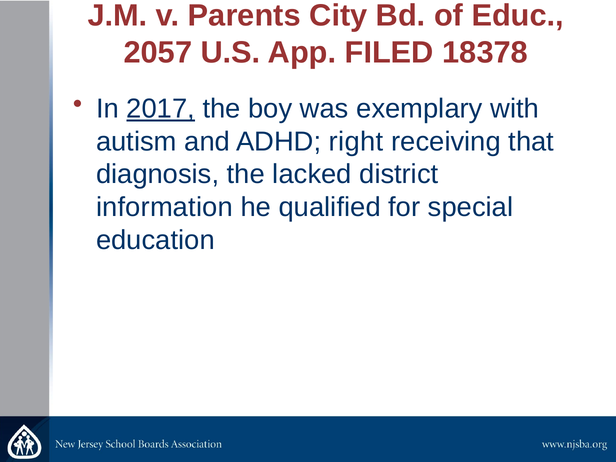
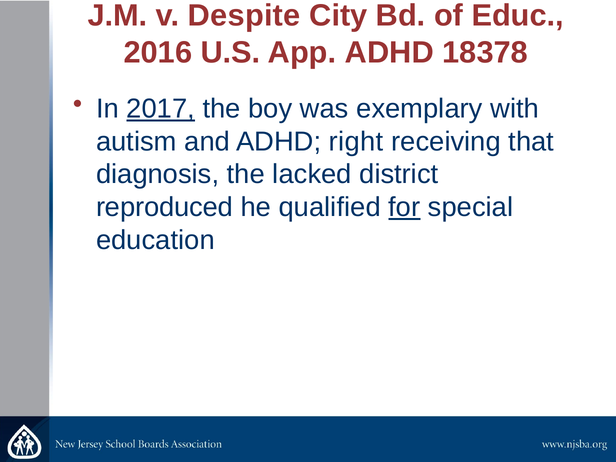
Parents: Parents -> Despite
2057: 2057 -> 2016
App FILED: FILED -> ADHD
information: information -> reproduced
for underline: none -> present
